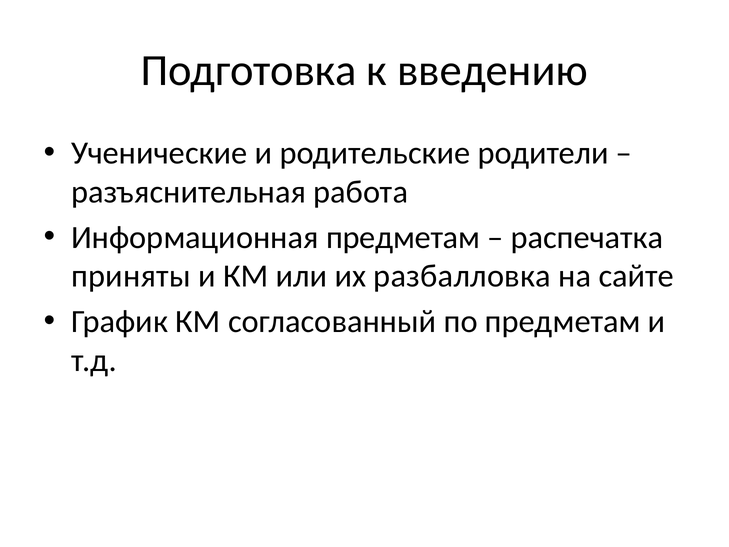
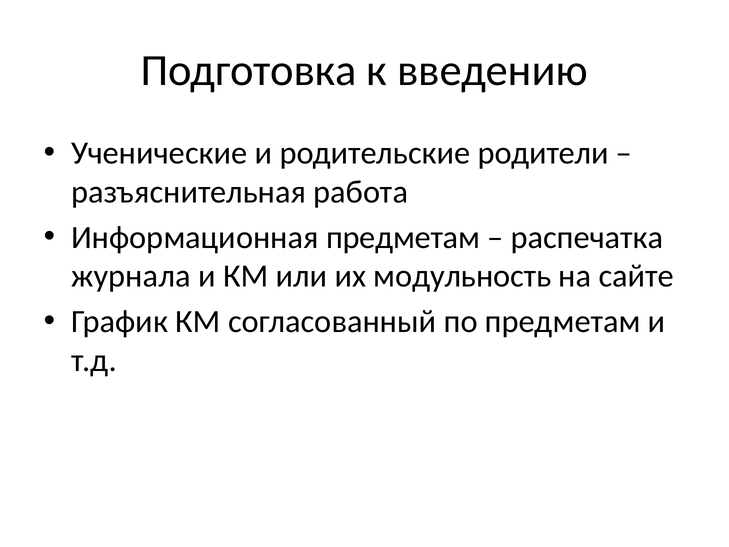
приняты: приняты -> журнала
разбалловка: разбалловка -> модульность
